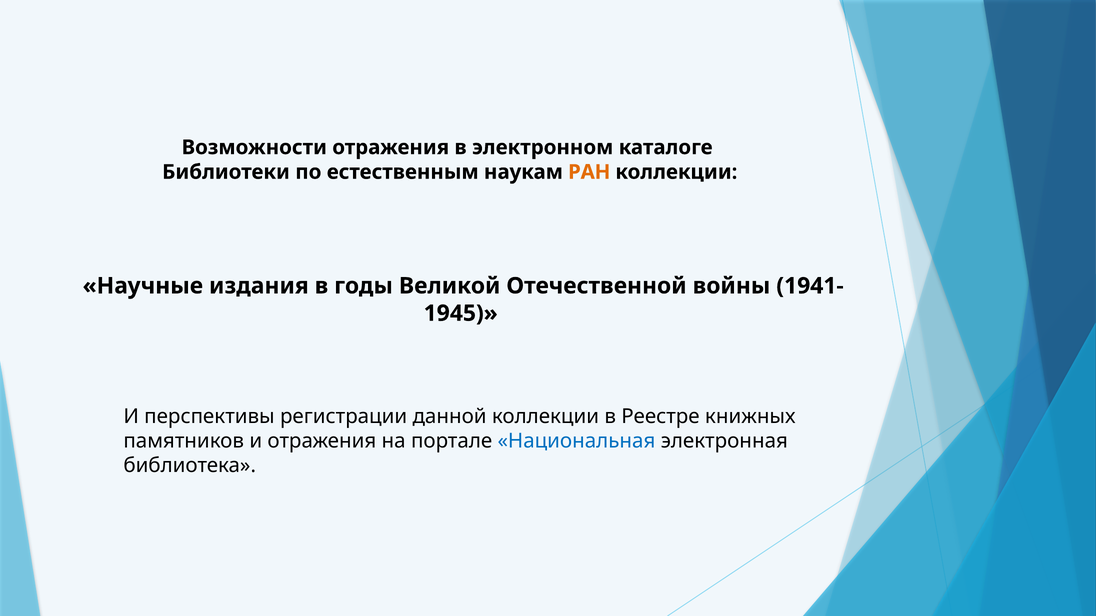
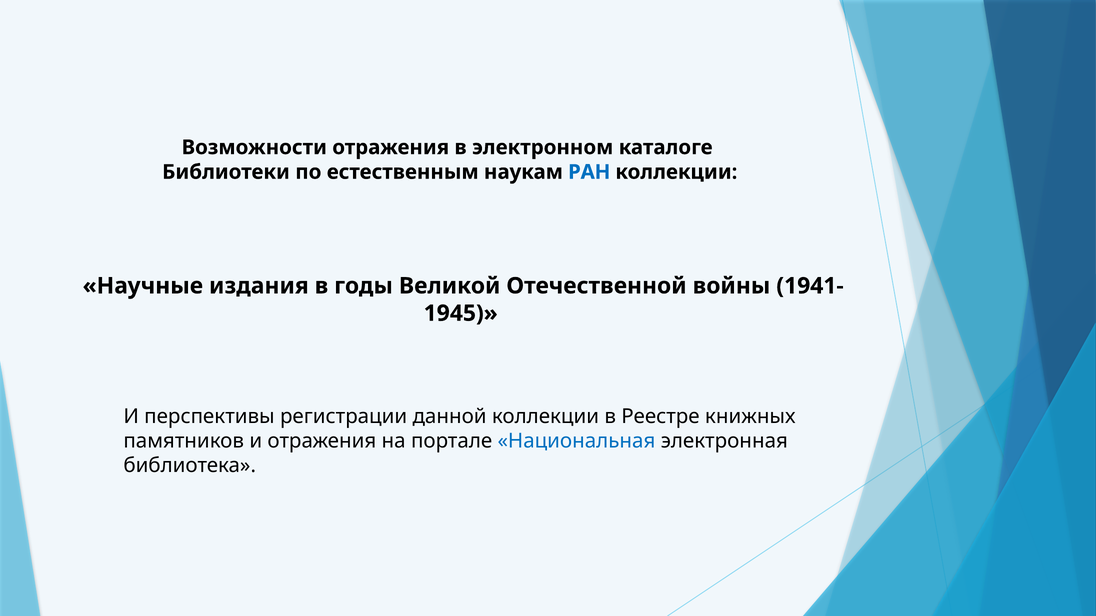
РАН colour: orange -> blue
